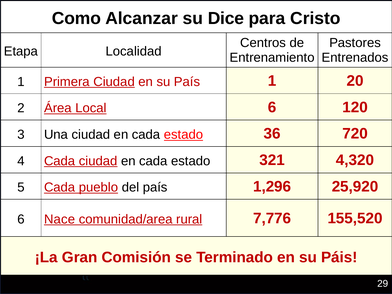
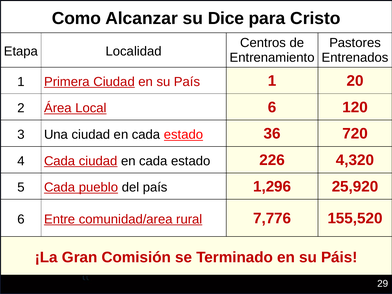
321: 321 -> 226
Nace: Nace -> Entre
